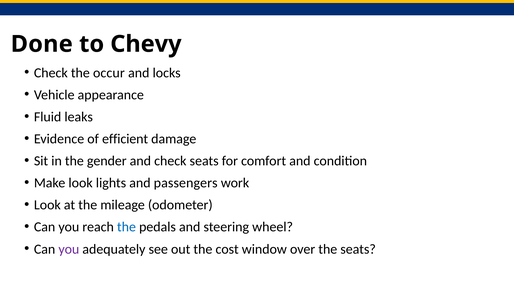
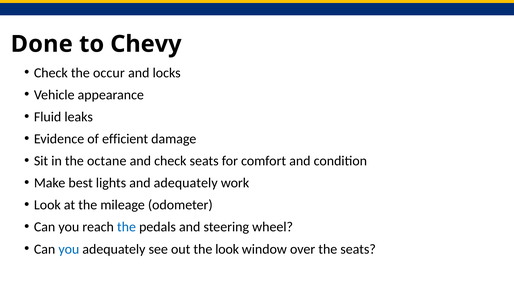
gender: gender -> octane
Make look: look -> best
and passengers: passengers -> adequately
you at (69, 249) colour: purple -> blue
the cost: cost -> look
